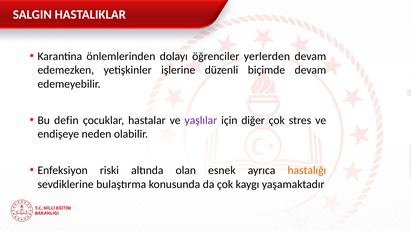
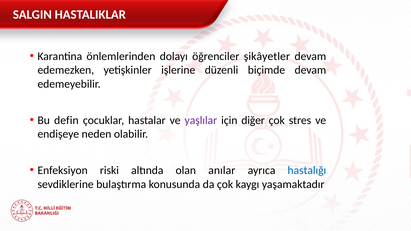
yerlerden: yerlerden -> şikâyetler
esnek: esnek -> anılar
hastalığı colour: orange -> blue
